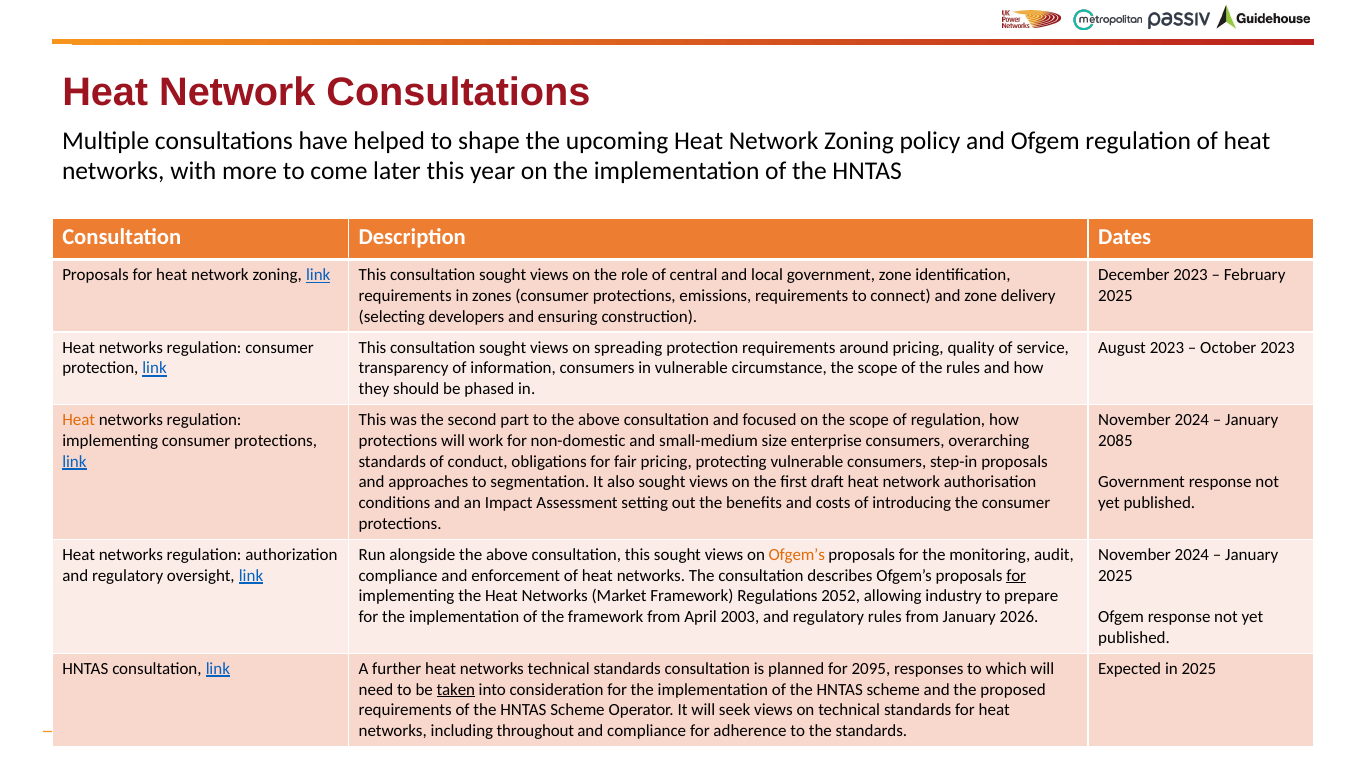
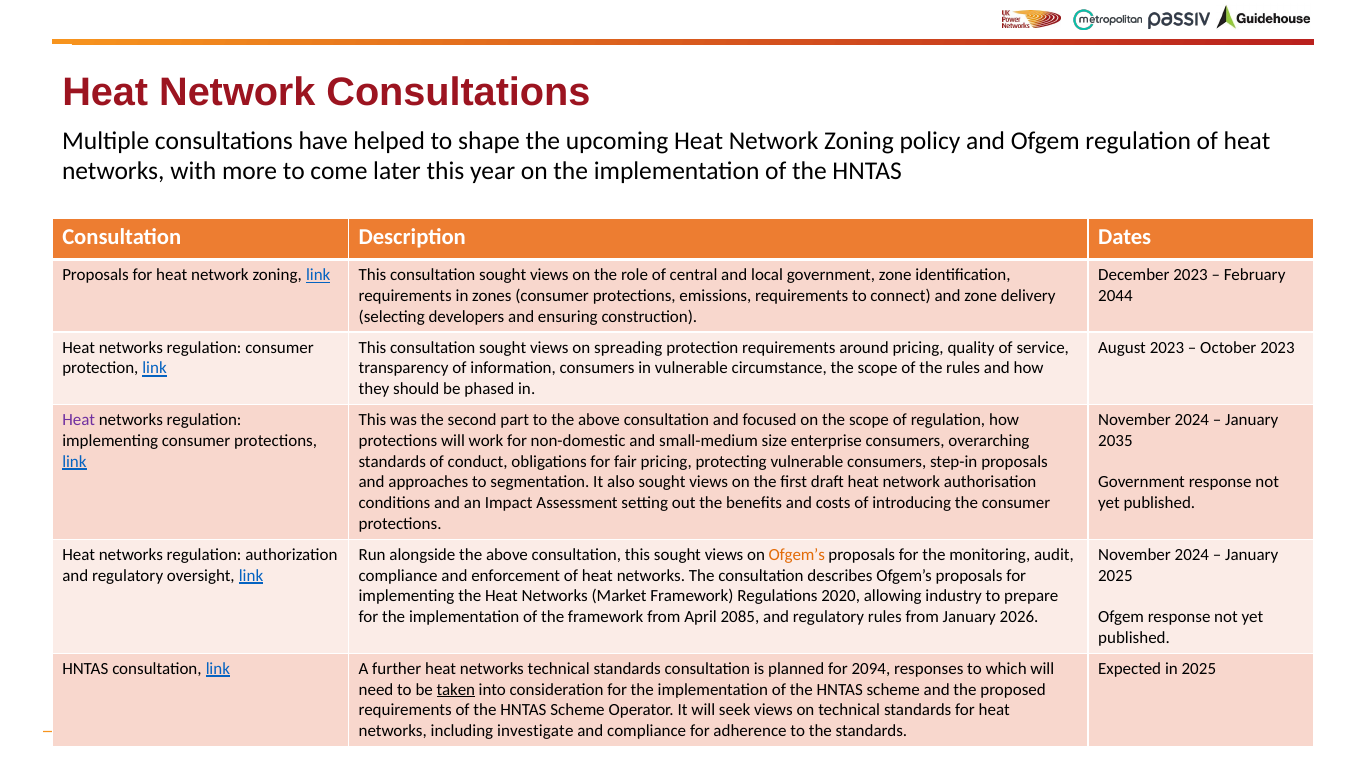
2025 at (1115, 296): 2025 -> 2044
Heat at (79, 420) colour: orange -> purple
2085: 2085 -> 2035
for at (1016, 575) underline: present -> none
2052: 2052 -> 2020
2003: 2003 -> 2085
2095: 2095 -> 2094
throughout: throughout -> investigate
